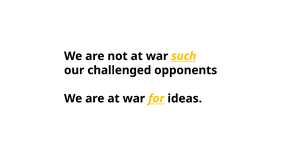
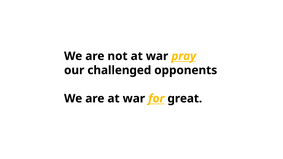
such: such -> pray
ideas: ideas -> great
